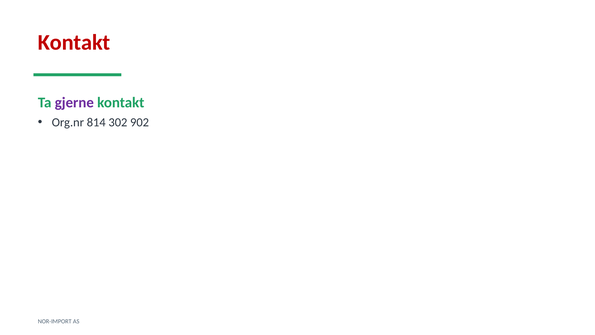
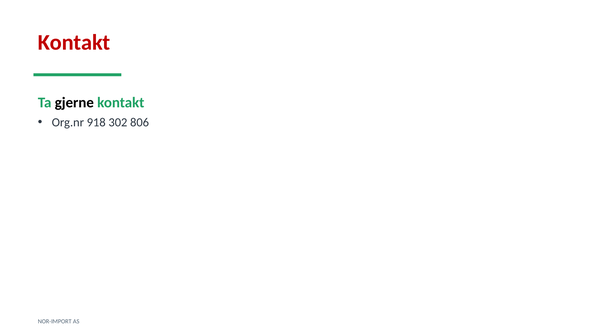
gjerne colour: purple -> black
814: 814 -> 918
902: 902 -> 806
